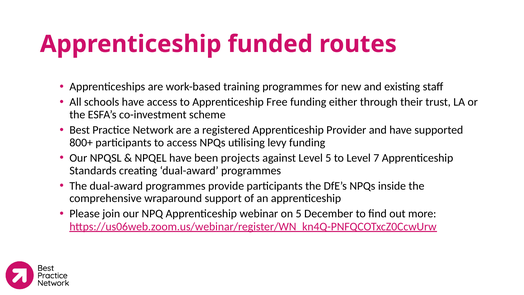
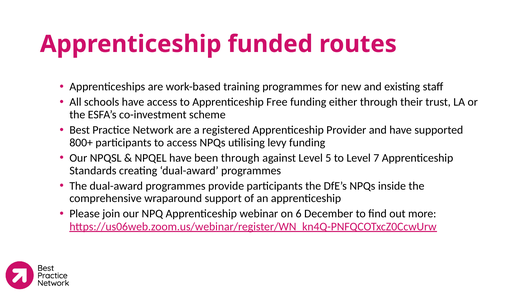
been projects: projects -> through
on 5: 5 -> 6
